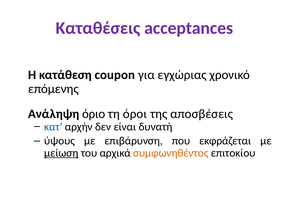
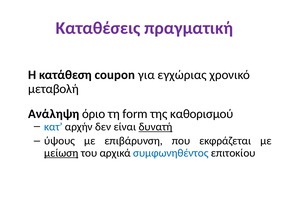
acceptances: acceptances -> πραγματική
επόμενης: επόμενης -> μεταβολή
όροι: όροι -> form
αποσβέσεις: αποσβέσεις -> καθορισμού
δυνατή underline: none -> present
συμφωνηθέντος colour: orange -> blue
